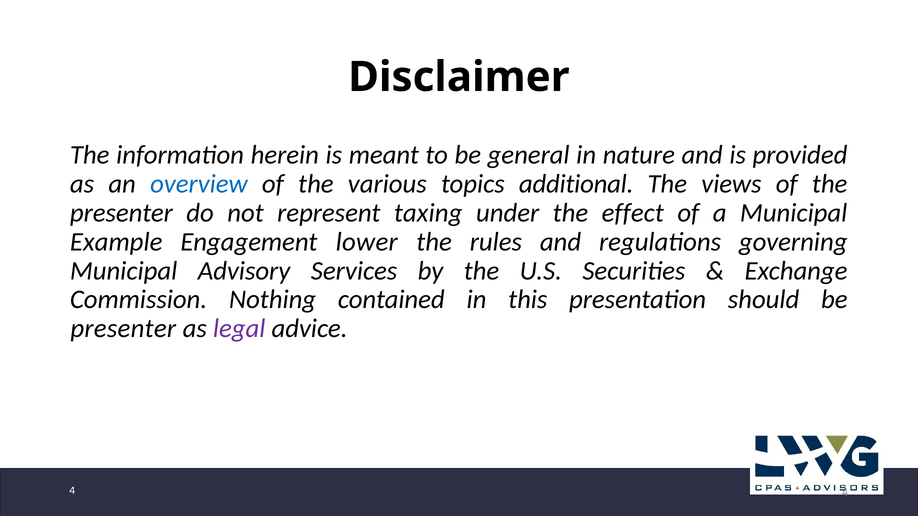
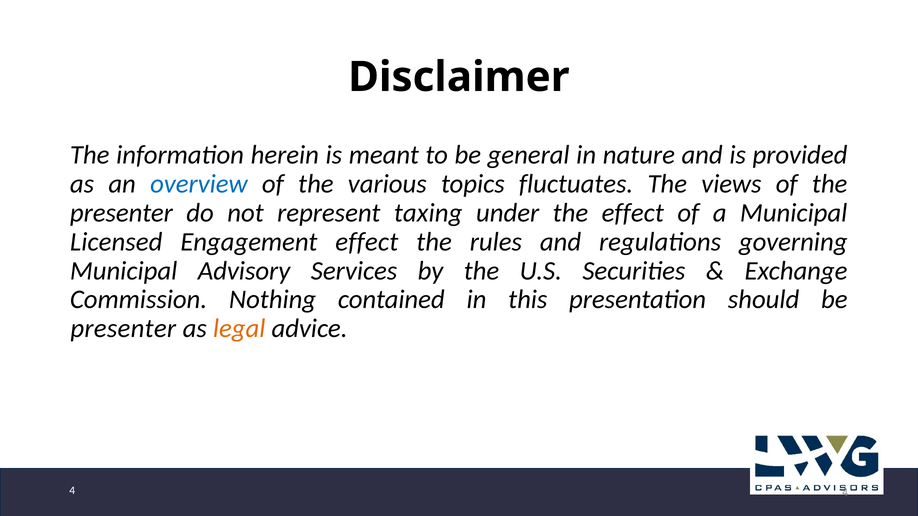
additional: additional -> fluctuates
Example: Example -> Licensed
Engagement lower: lower -> effect
legal colour: purple -> orange
